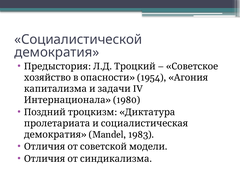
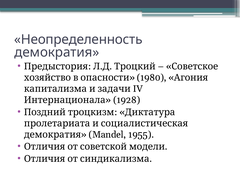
Социалистической: Социалистической -> Неопределенность
1954: 1954 -> 1980
1980: 1980 -> 1928
1983: 1983 -> 1955
